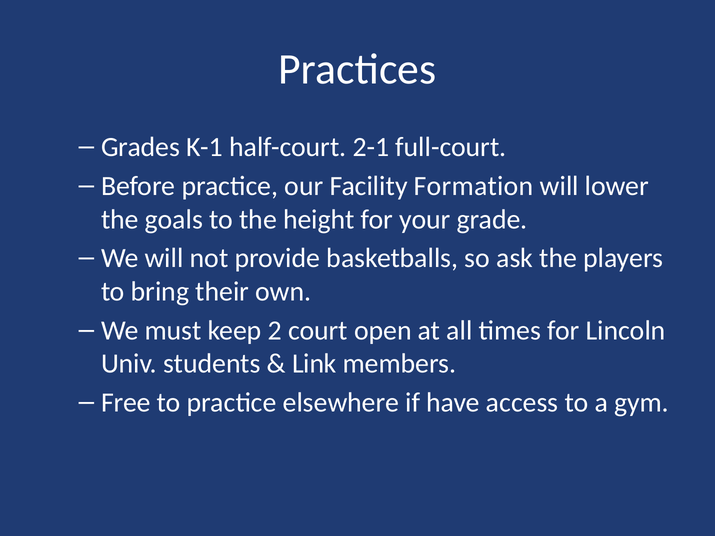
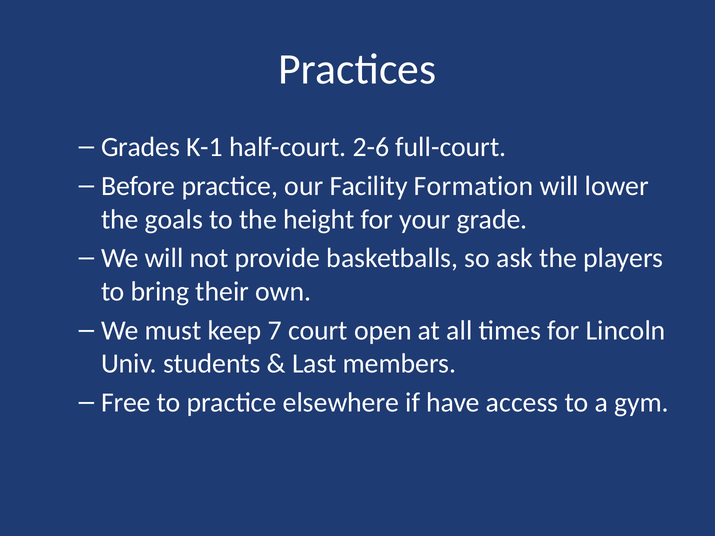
2-1: 2-1 -> 2-6
2: 2 -> 7
Link: Link -> Last
